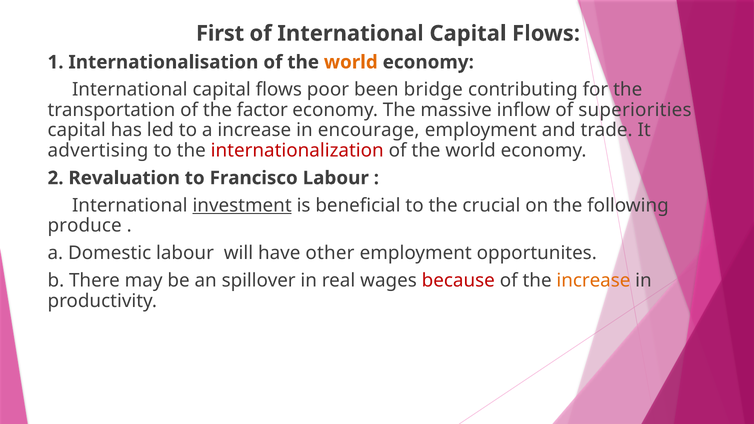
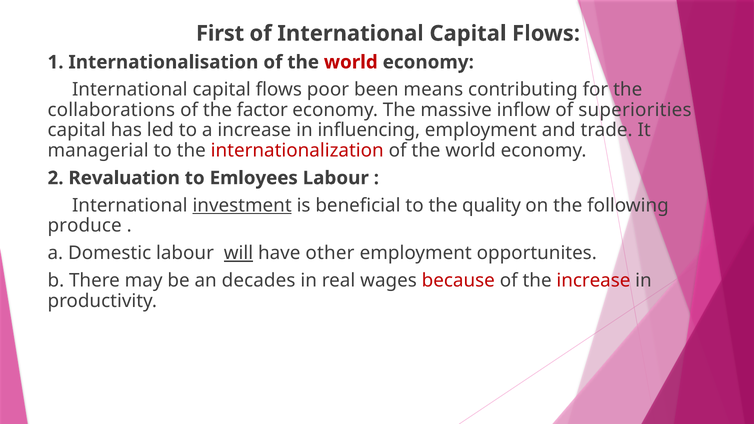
world at (351, 62) colour: orange -> red
bridge: bridge -> means
transportation: transportation -> collaborations
encourage: encourage -> influencing
advertising: advertising -> managerial
Francisco: Francisco -> Emloyees
crucial: crucial -> quality
will underline: none -> present
spillover: spillover -> decades
increase at (593, 281) colour: orange -> red
